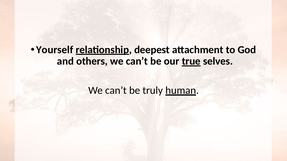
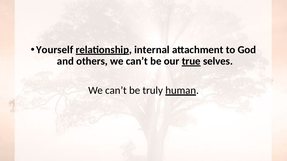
deepest: deepest -> internal
